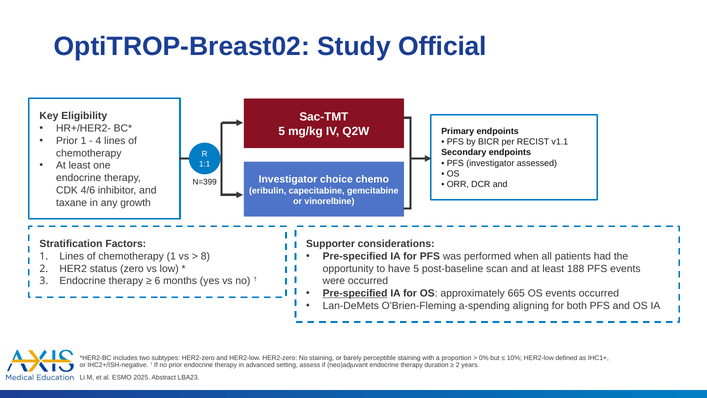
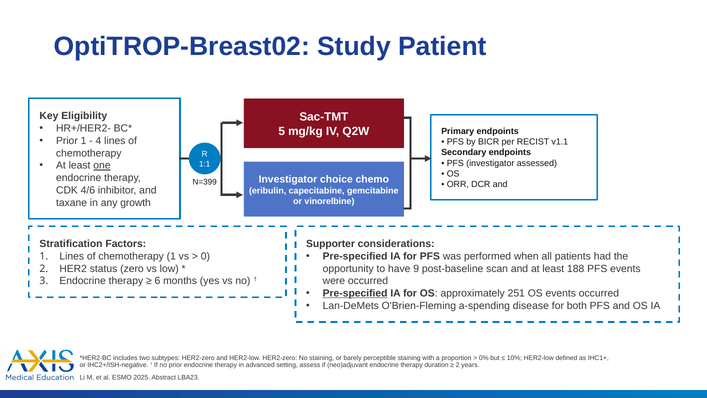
Official: Official -> Patient
one underline: none -> present
8: 8 -> 0
have 5: 5 -> 9
665: 665 -> 251
aligning: aligning -> disease
